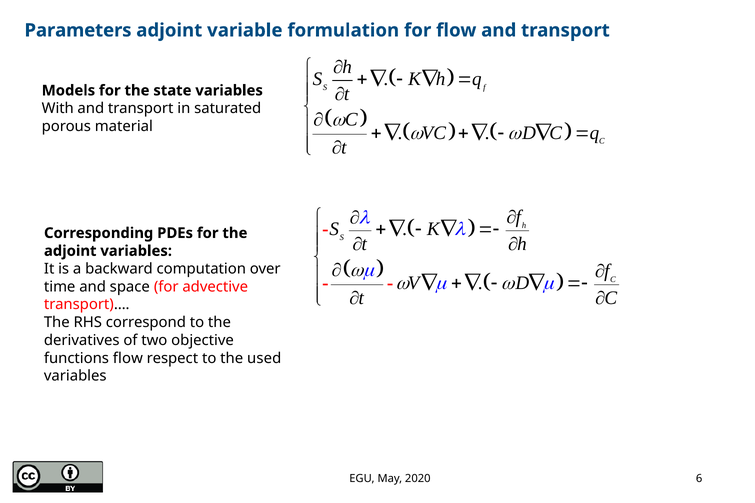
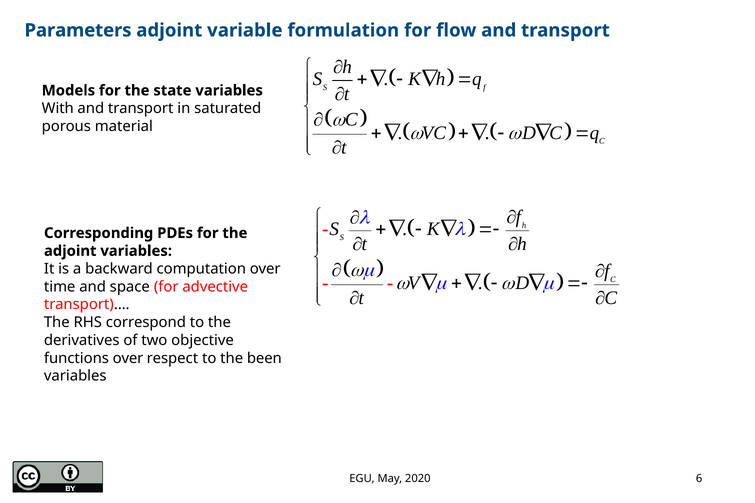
functions flow: flow -> over
used: used -> been
